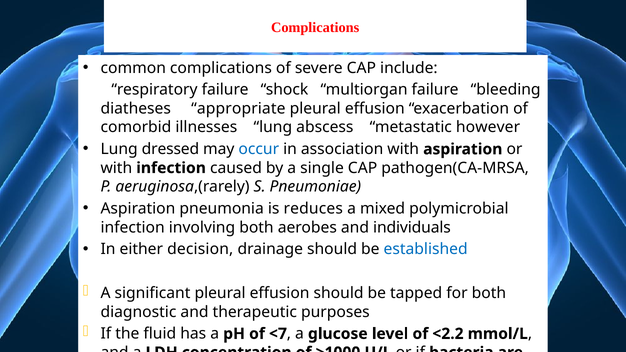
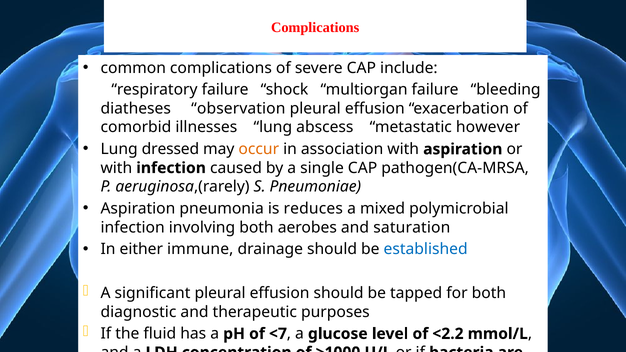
appropriate: appropriate -> observation
occur colour: blue -> orange
individuals: individuals -> saturation
decision: decision -> immune
